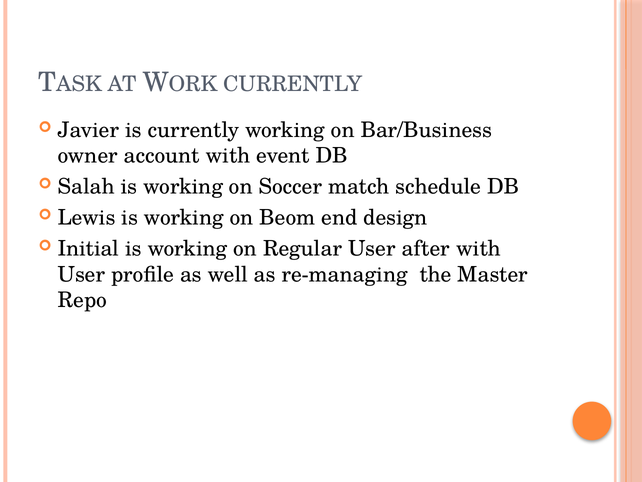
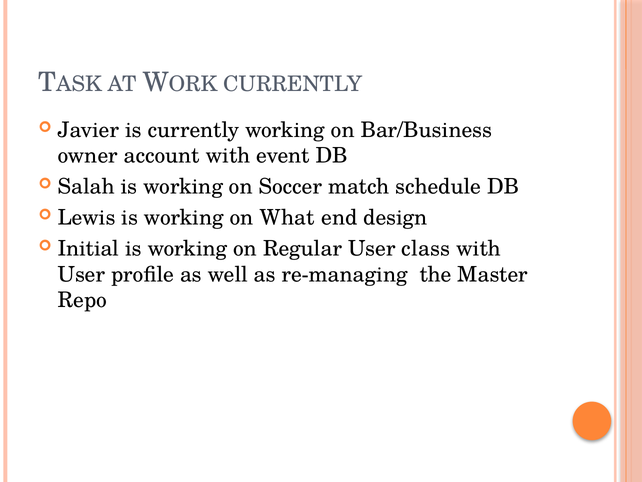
Beom: Beom -> What
after: after -> class
